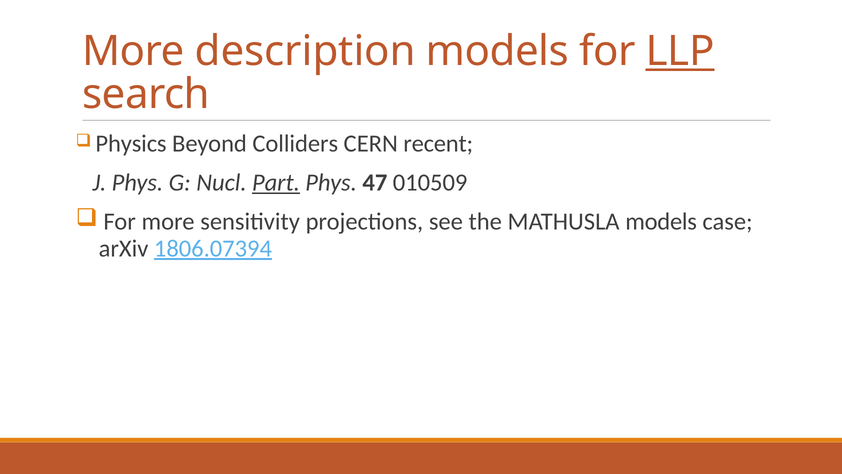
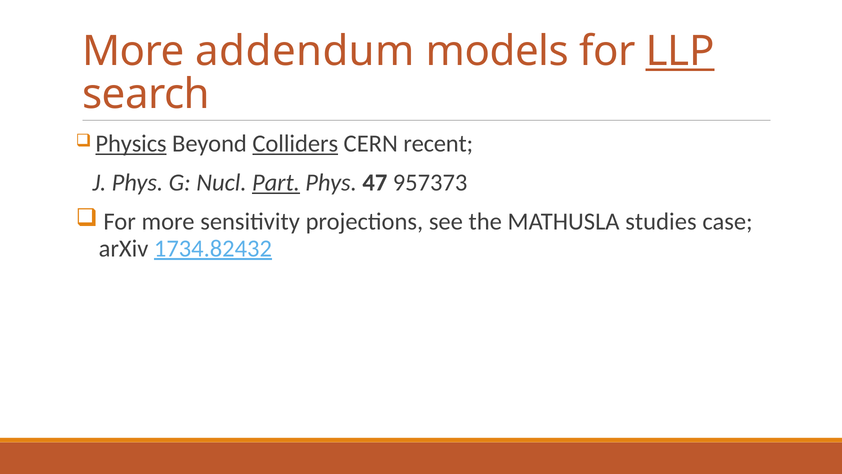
description: description -> addendum
Physics underline: none -> present
Colliders underline: none -> present
010509: 010509 -> 957373
MATHUSLA models: models -> studies
1806.07394: 1806.07394 -> 1734.82432
